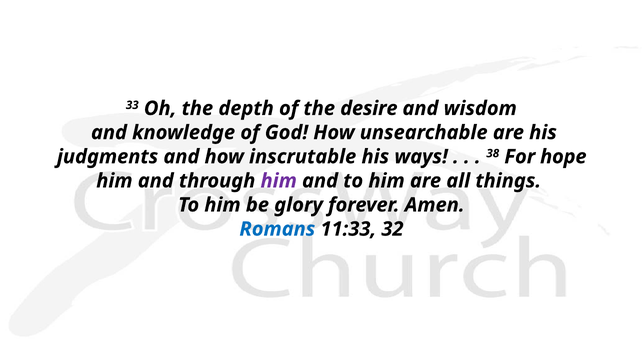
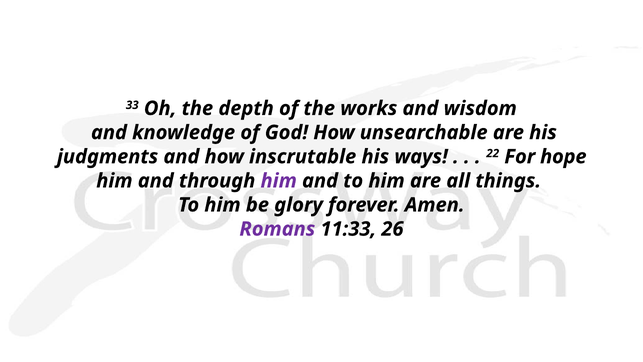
desire: desire -> works
38: 38 -> 22
Romans colour: blue -> purple
32: 32 -> 26
